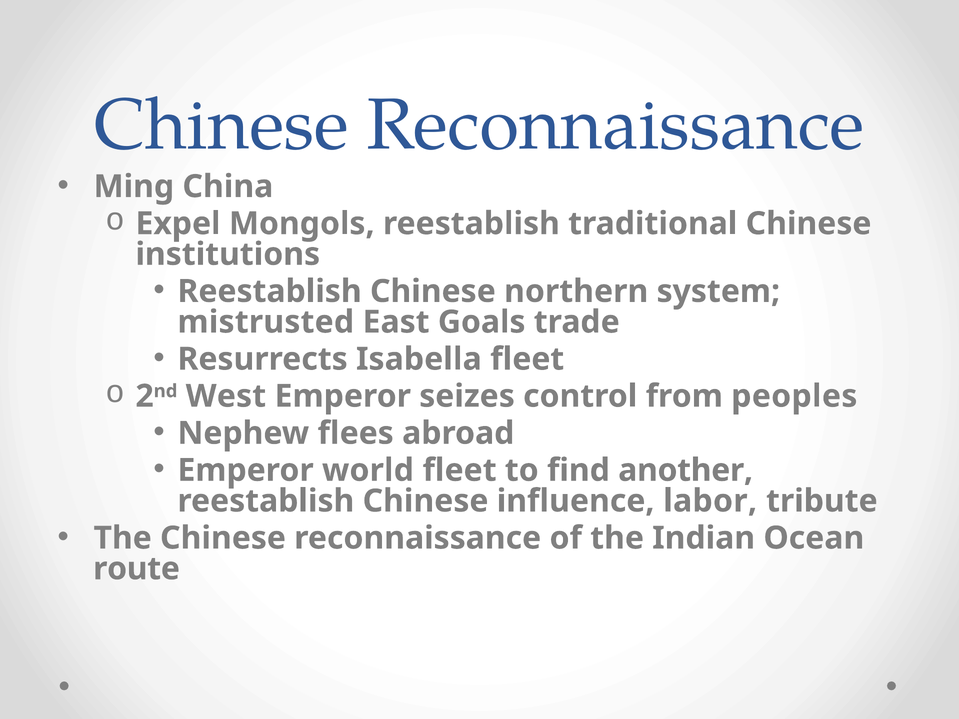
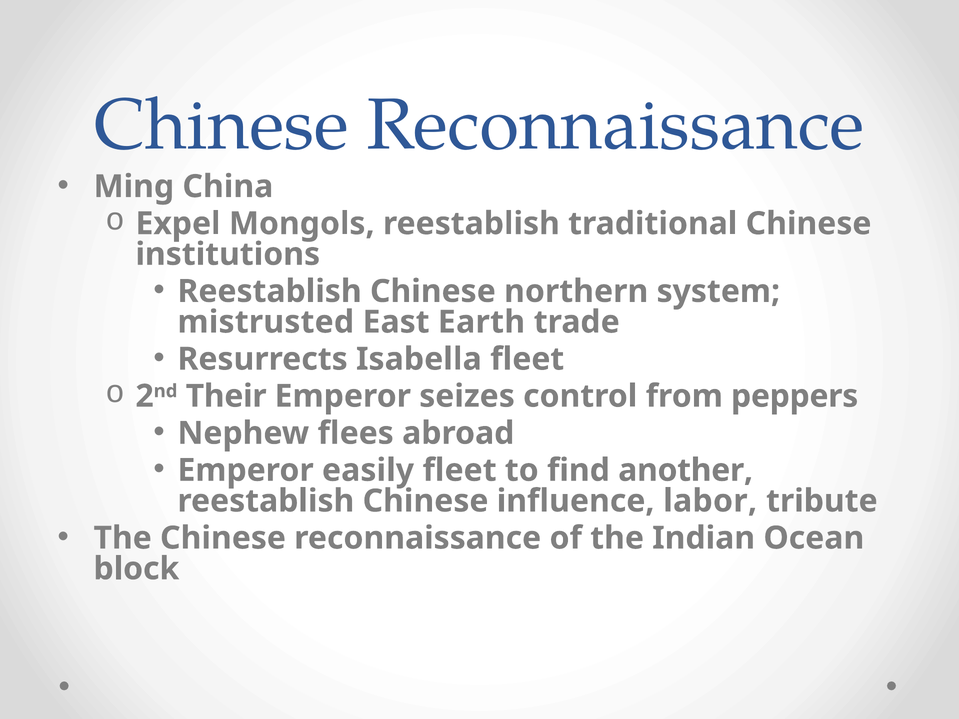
Goals: Goals -> Earth
West: West -> Their
peoples: peoples -> peppers
world: world -> easily
route: route -> block
